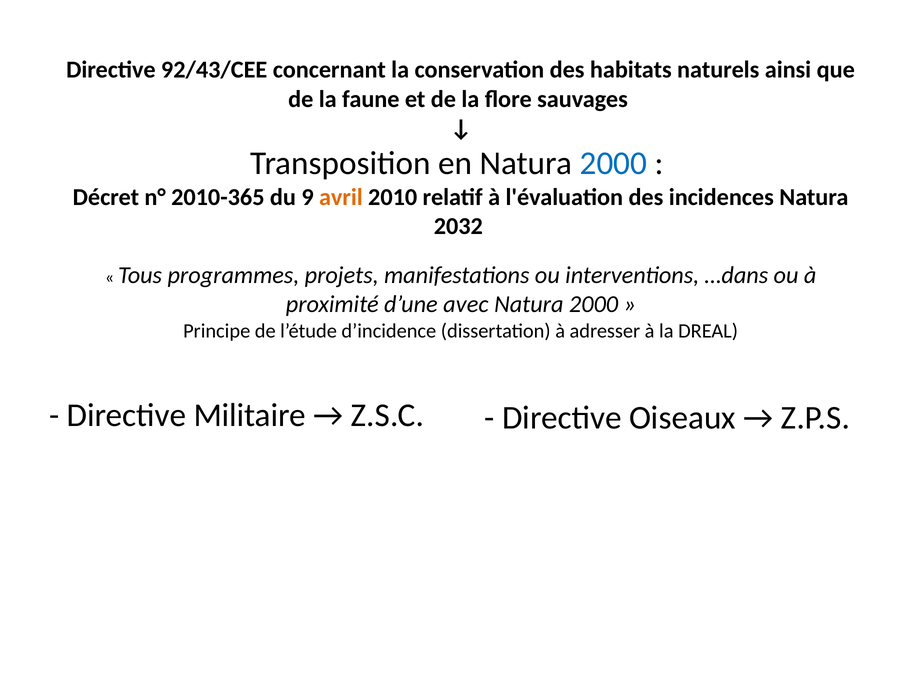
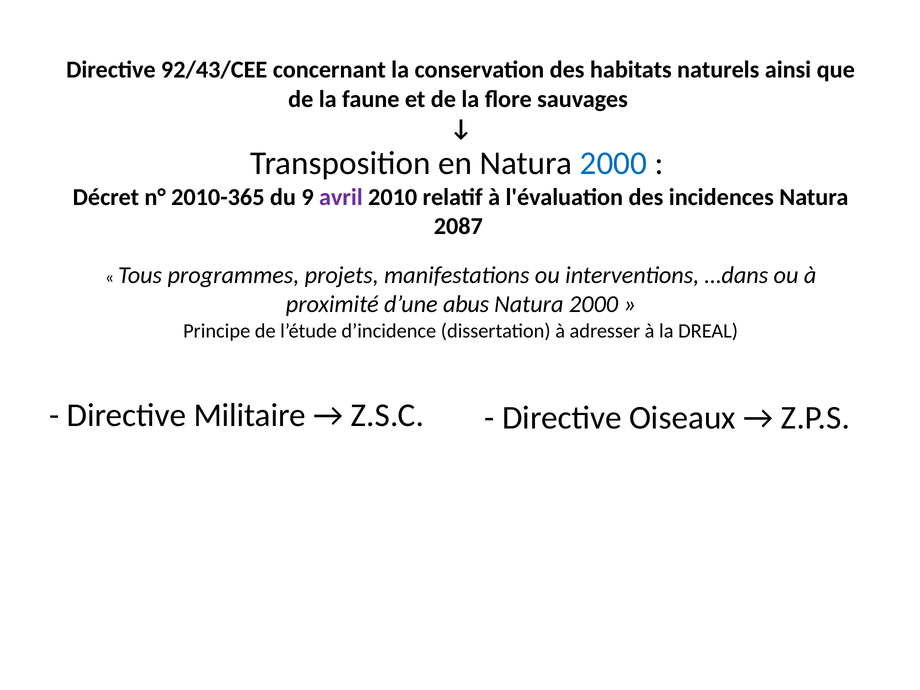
avril colour: orange -> purple
2032: 2032 -> 2087
avec: avec -> abus
